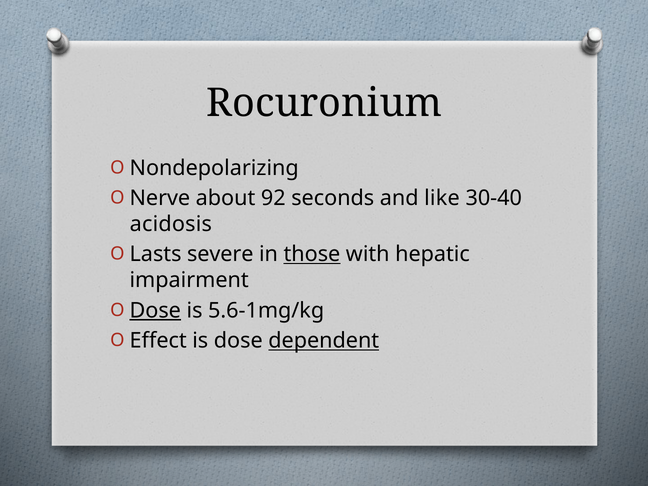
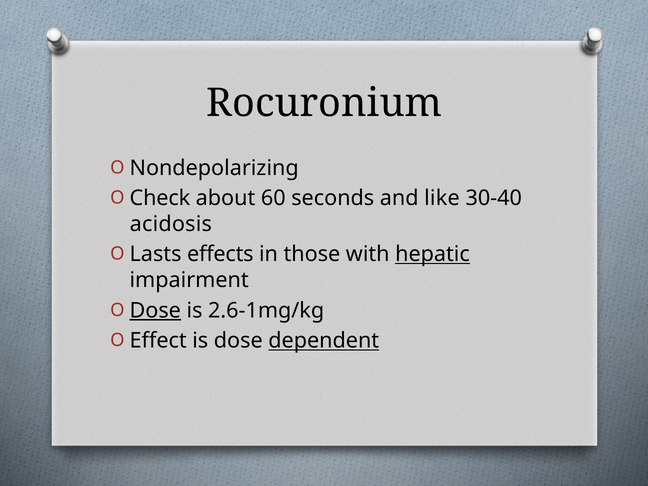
Nerve: Nerve -> Check
92: 92 -> 60
severe: severe -> effects
those underline: present -> none
hepatic underline: none -> present
5.6-1mg/kg: 5.6-1mg/kg -> 2.6-1mg/kg
